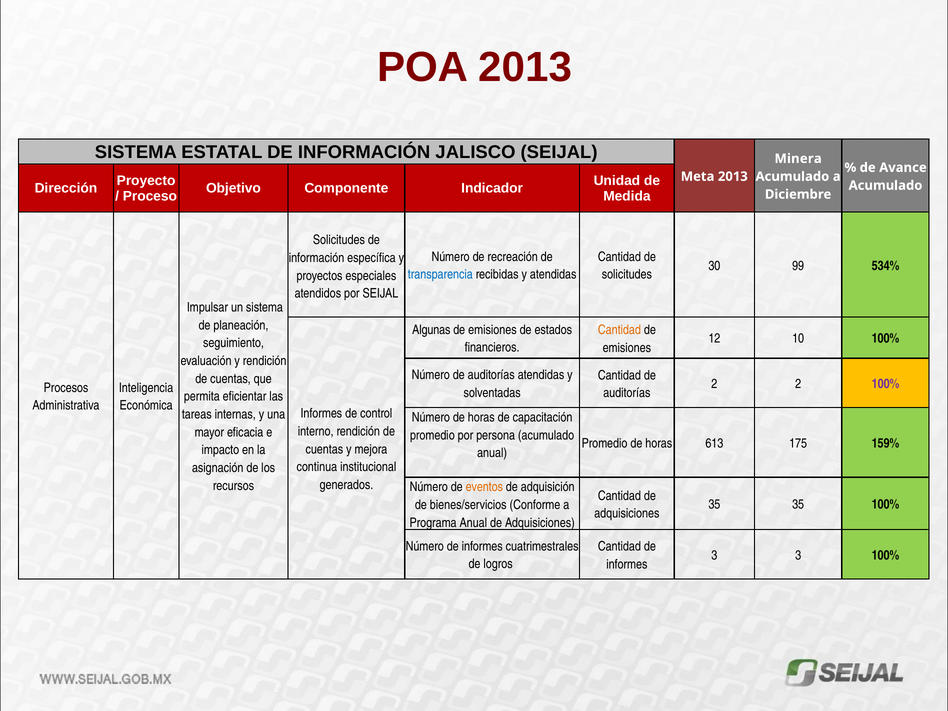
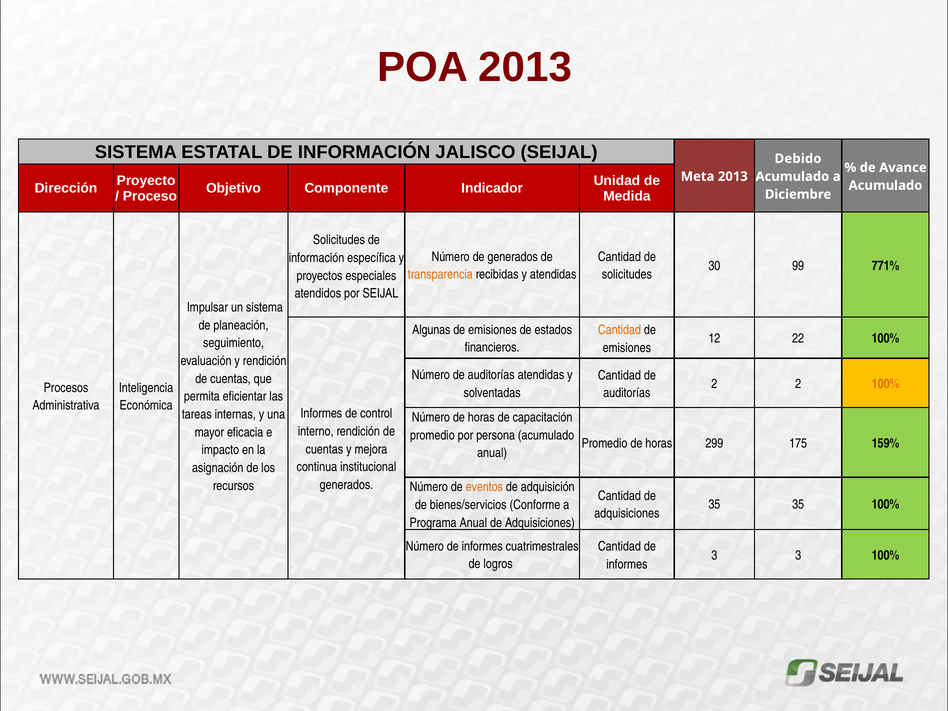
Minera: Minera -> Debido
de recreación: recreación -> generados
534%: 534% -> 771%
transparencia colour: blue -> orange
10: 10 -> 22
100% at (885, 384) colour: purple -> orange
613: 613 -> 299
